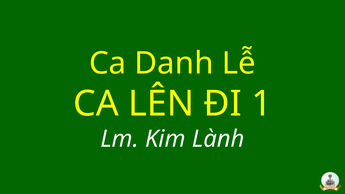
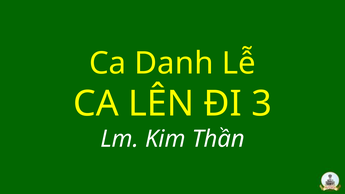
1: 1 -> 3
Lành: Lành -> Thần
